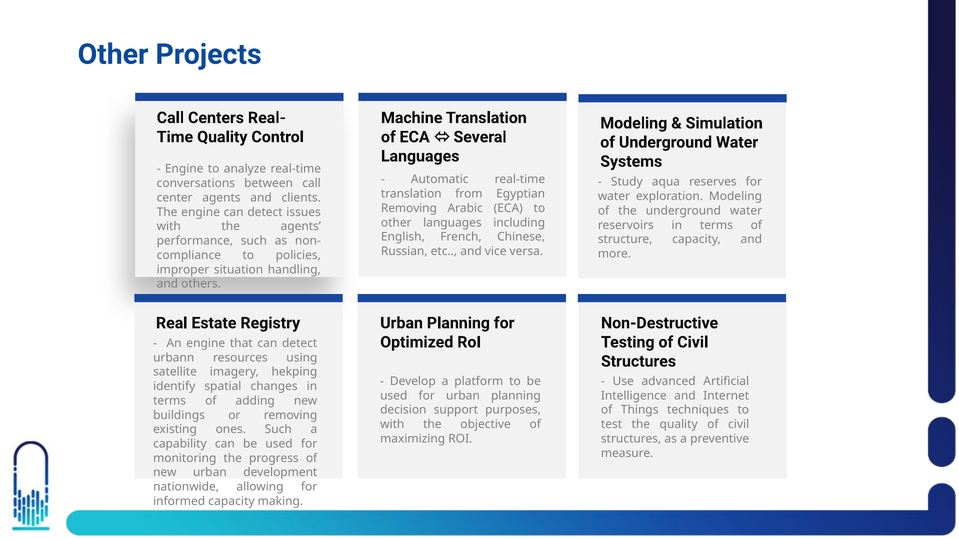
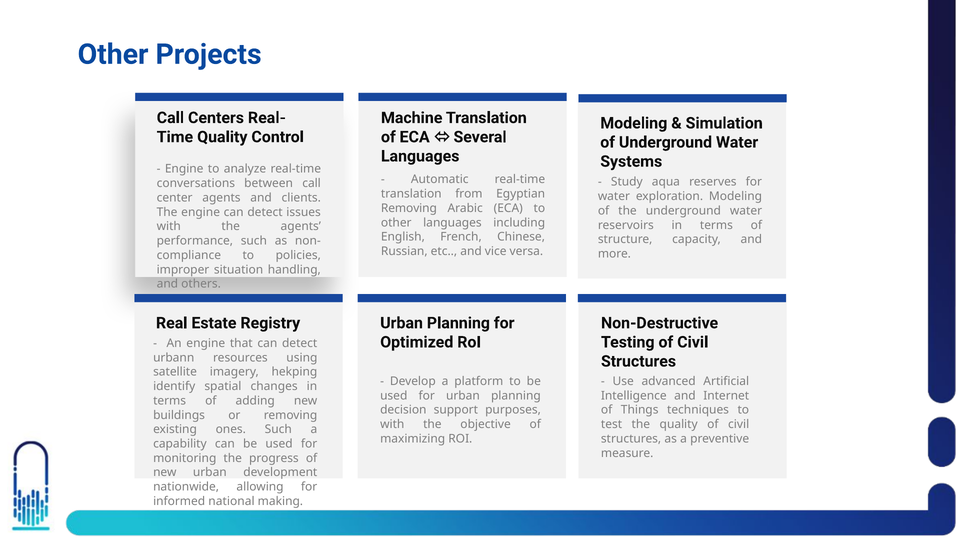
informed capacity: capacity -> national
